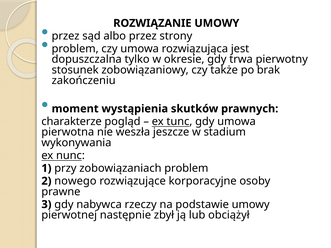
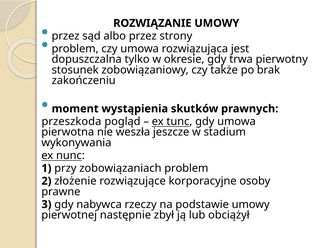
charakterze: charakterze -> przeszkoda
nowego: nowego -> złożenie
